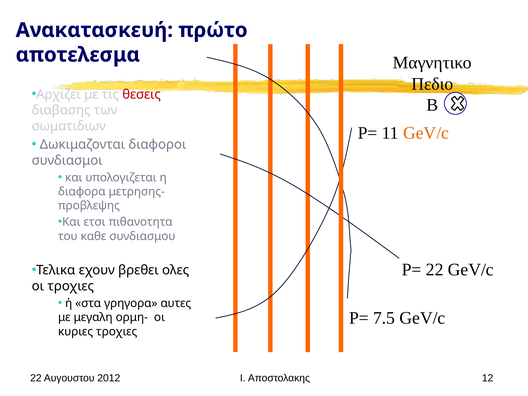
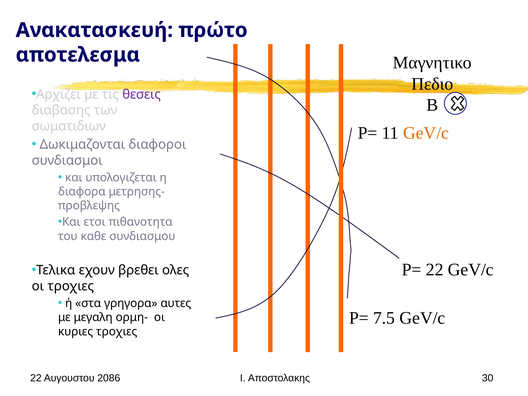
θεσεις colour: red -> purple
2012: 2012 -> 2086
12: 12 -> 30
